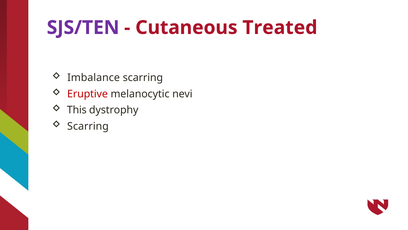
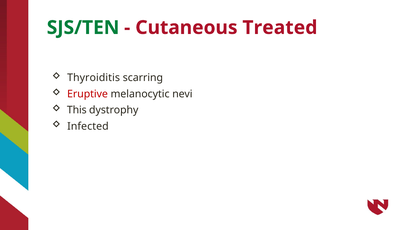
SJS/TEN colour: purple -> green
Imbalance: Imbalance -> Thyroiditis
Scarring at (88, 126): Scarring -> Infected
